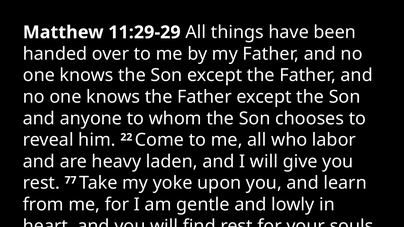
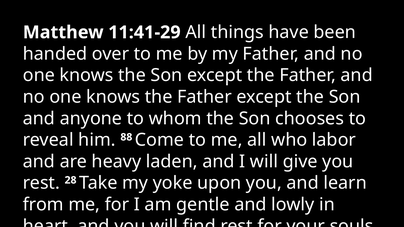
11:29-29: 11:29-29 -> 11:41-29
22: 22 -> 88
77: 77 -> 28
